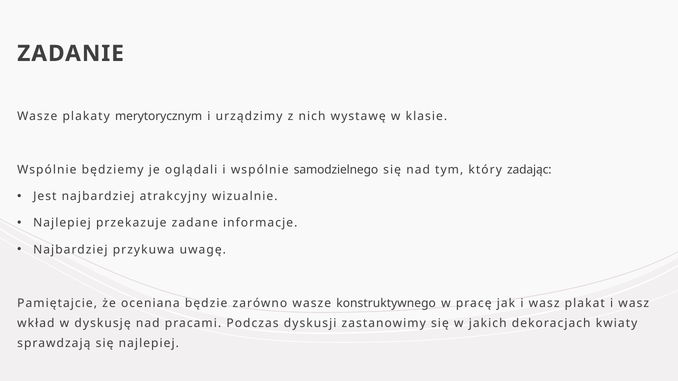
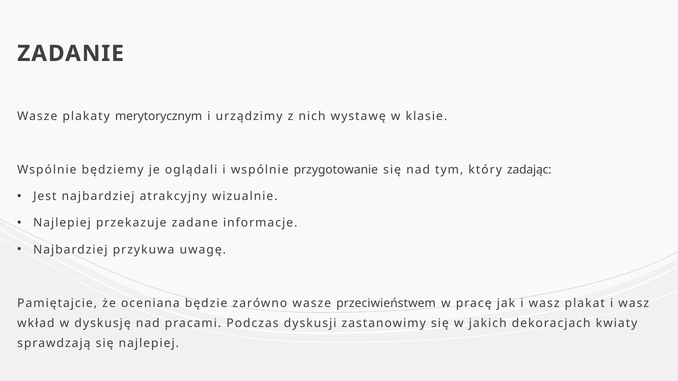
samodzielnego: samodzielnego -> przygotowanie
konstruktywnego: konstruktywnego -> przeciwieństwem
